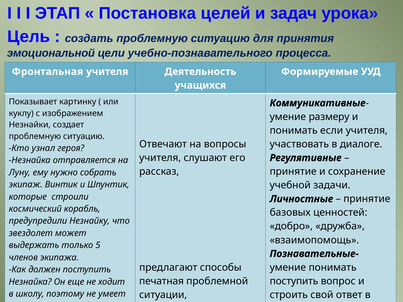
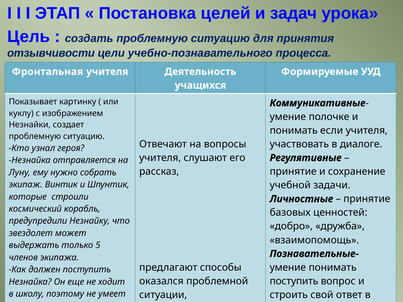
эмоциональной: эмоциональной -> отзывчивости
размеру: размеру -> полочке
печатная: печатная -> оказался
